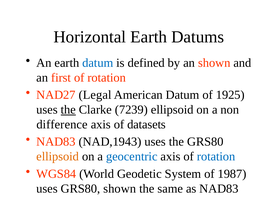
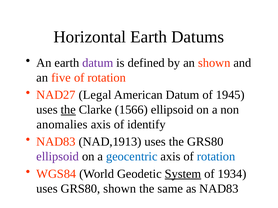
datum at (98, 63) colour: blue -> purple
first: first -> five
1925: 1925 -> 1945
7239: 7239 -> 1566
difference: difference -> anomalies
datasets: datasets -> identify
NAD,1943: NAD,1943 -> NAD,1913
ellipsoid at (58, 157) colour: orange -> purple
System underline: none -> present
1987: 1987 -> 1934
